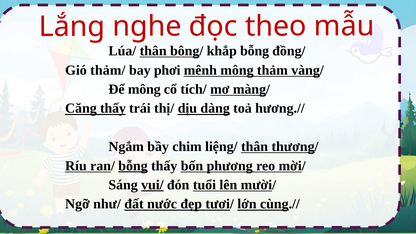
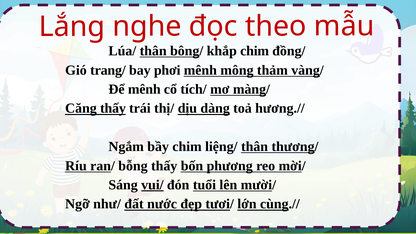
khắp bỗng: bỗng -> chim
thảm/: thảm/ -> trang/
Để mông: mông -> mênh
bỗng at (133, 166) underline: present -> none
